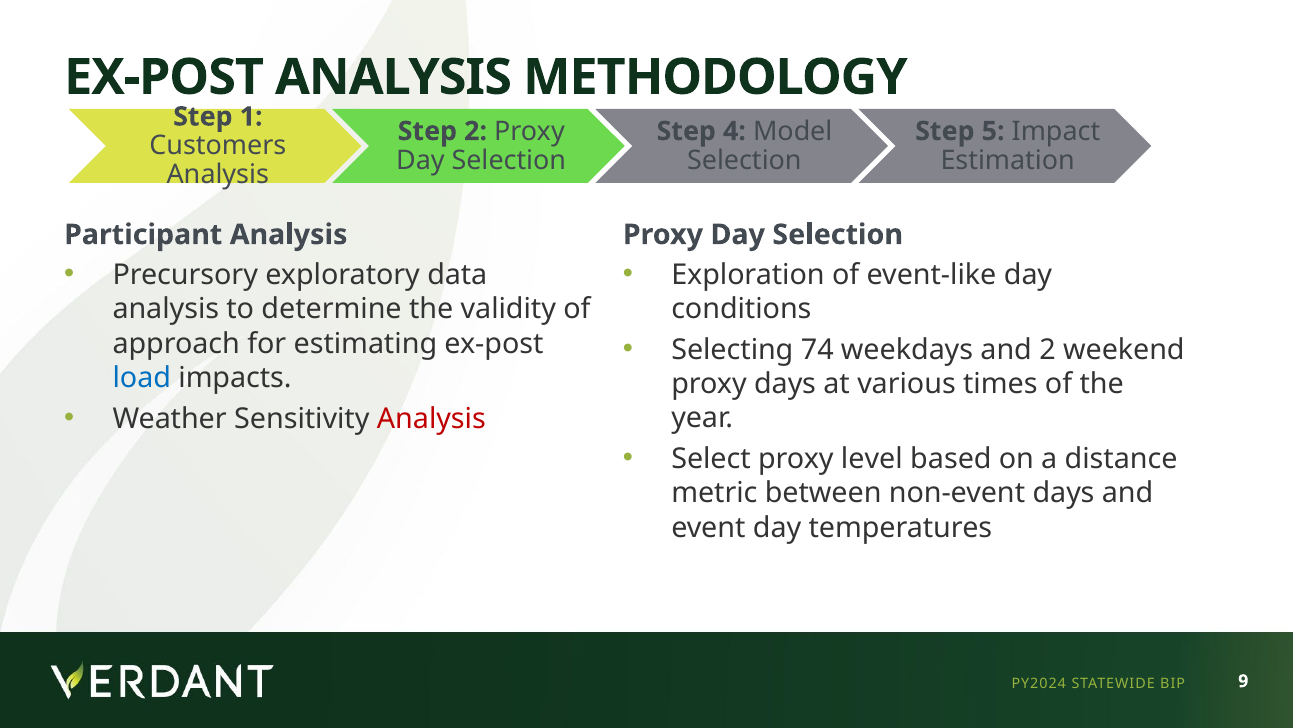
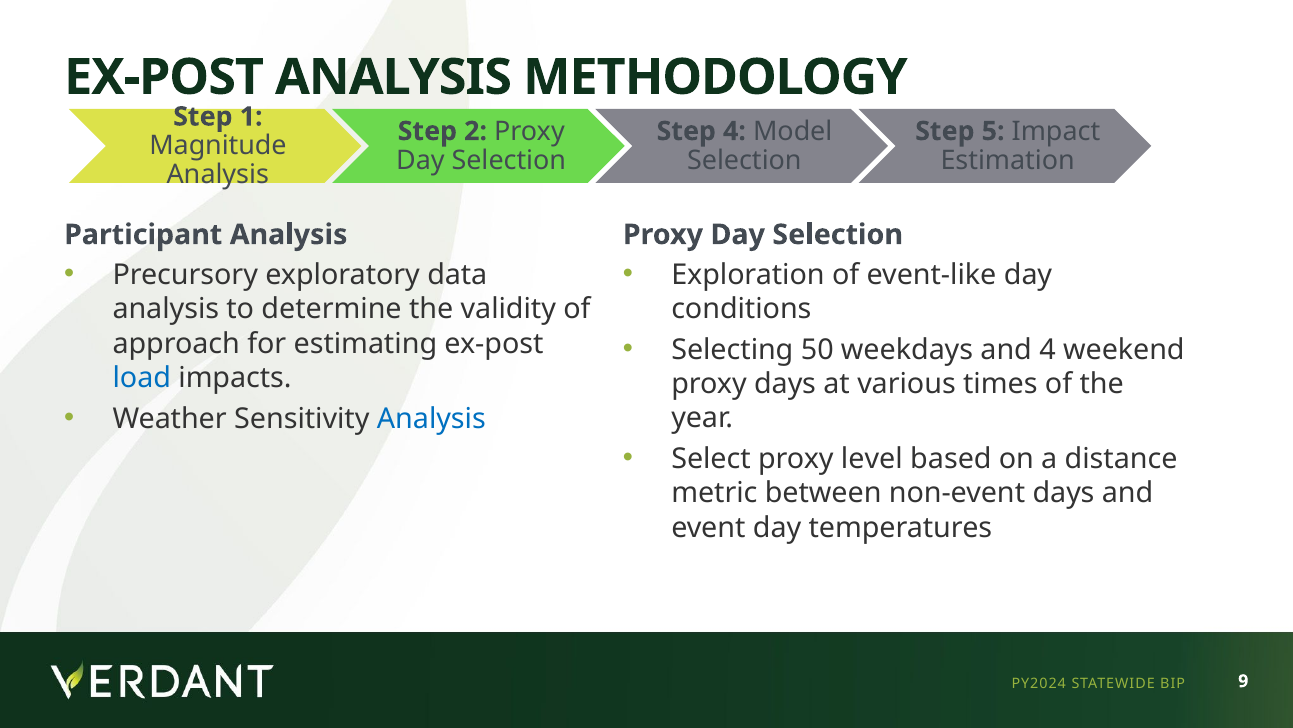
Customers: Customers -> Magnitude
74: 74 -> 50
and 2: 2 -> 4
Analysis at (431, 419) colour: red -> blue
